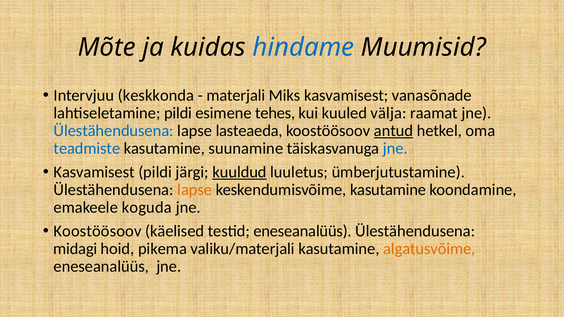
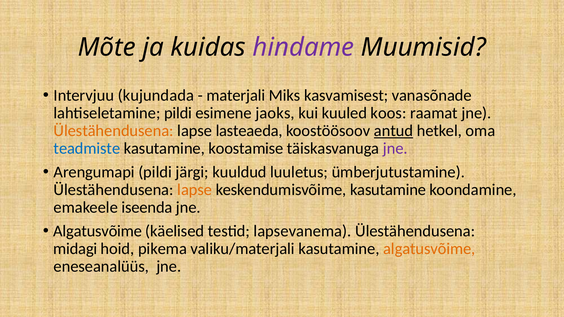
hindame colour: blue -> purple
keskkonda: keskkonda -> kujundada
tehes: tehes -> jaoks
välja: välja -> koos
Ülestähendusena at (114, 131) colour: blue -> orange
suunamine: suunamine -> koostamise
jne at (395, 149) colour: blue -> purple
Kasvamisest at (94, 172): Kasvamisest -> Arengumapi
kuuldud underline: present -> none
koguda: koguda -> iseenda
Koostöösoov at (98, 231): Koostöösoov -> Algatusvõime
testid eneseanalüüs: eneseanalüüs -> lapsevanema
